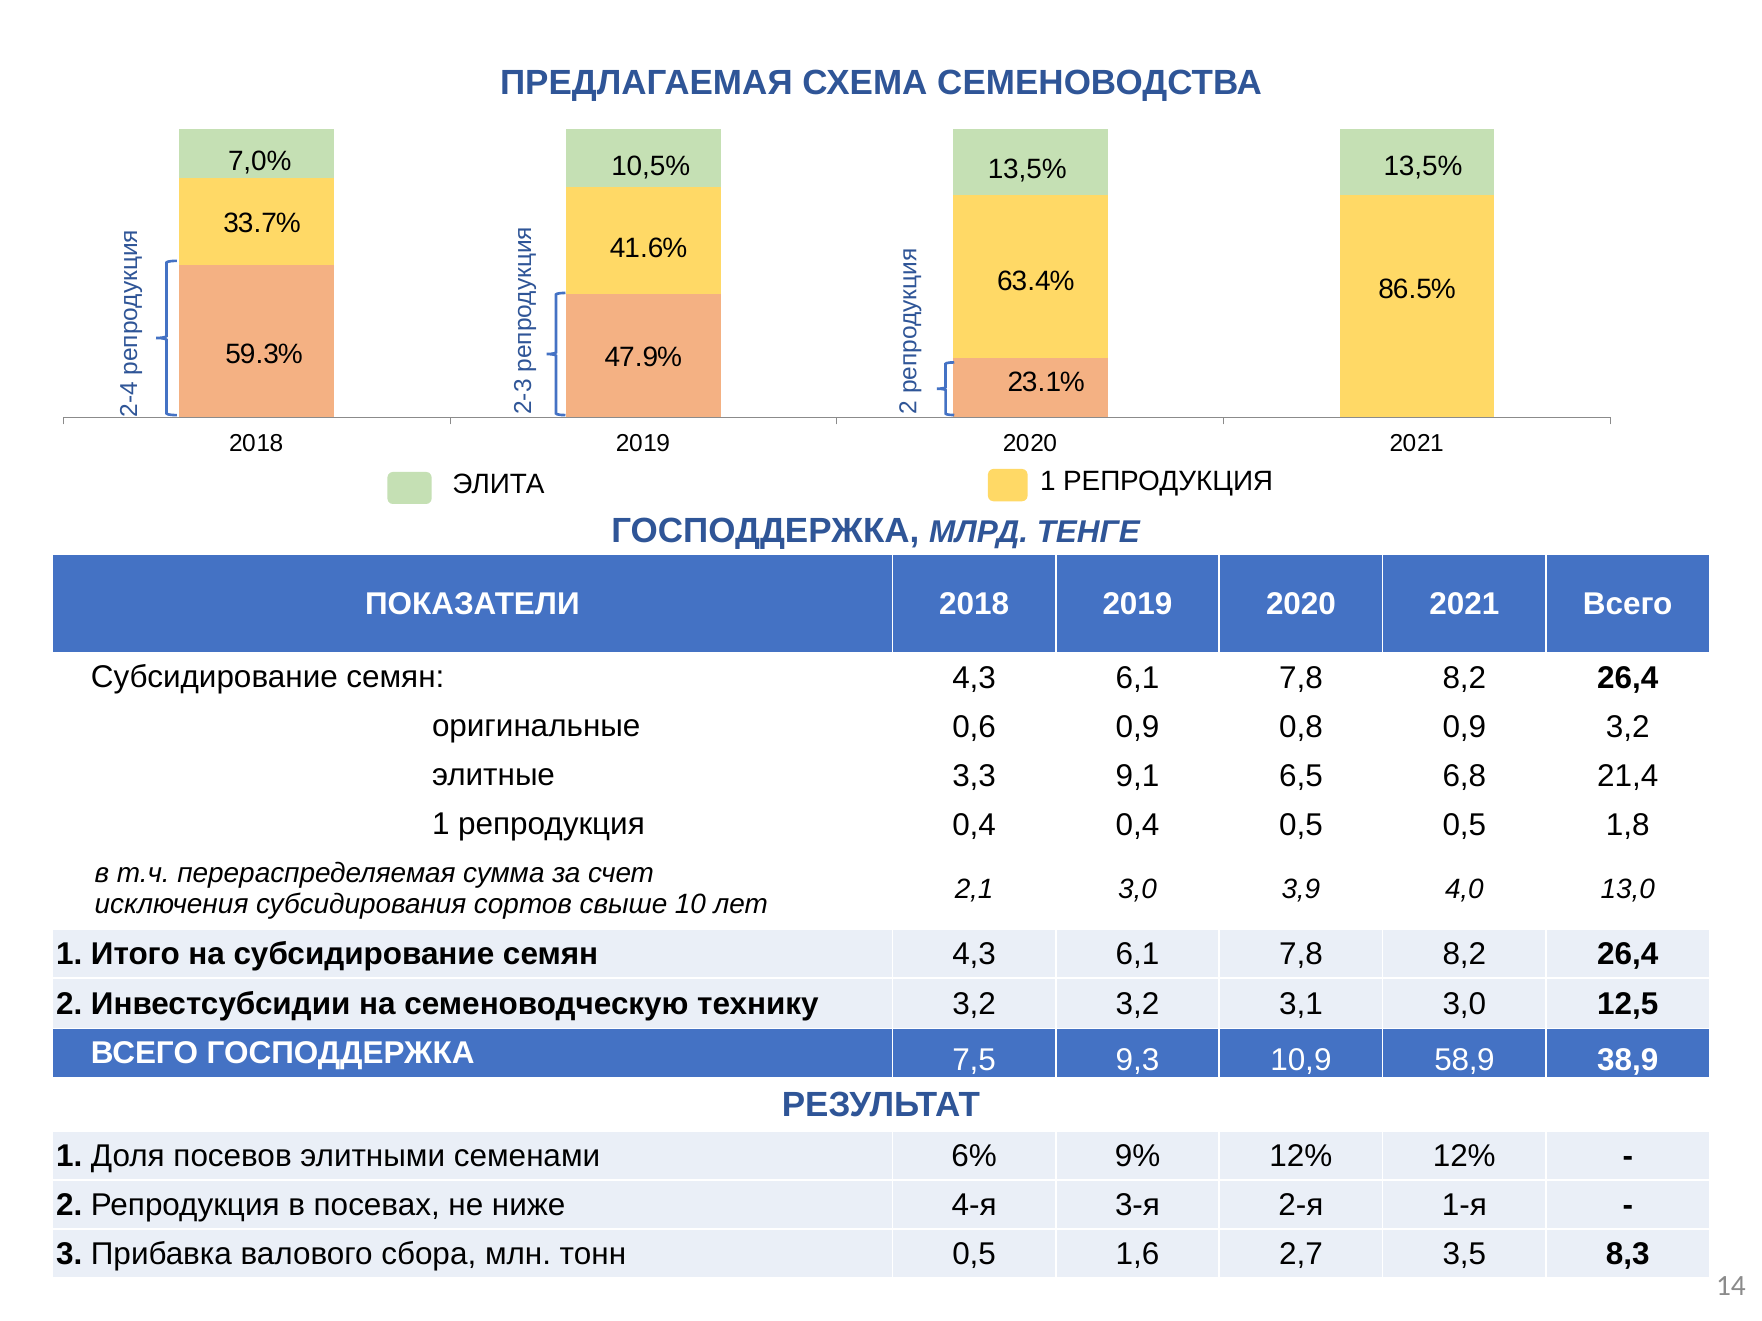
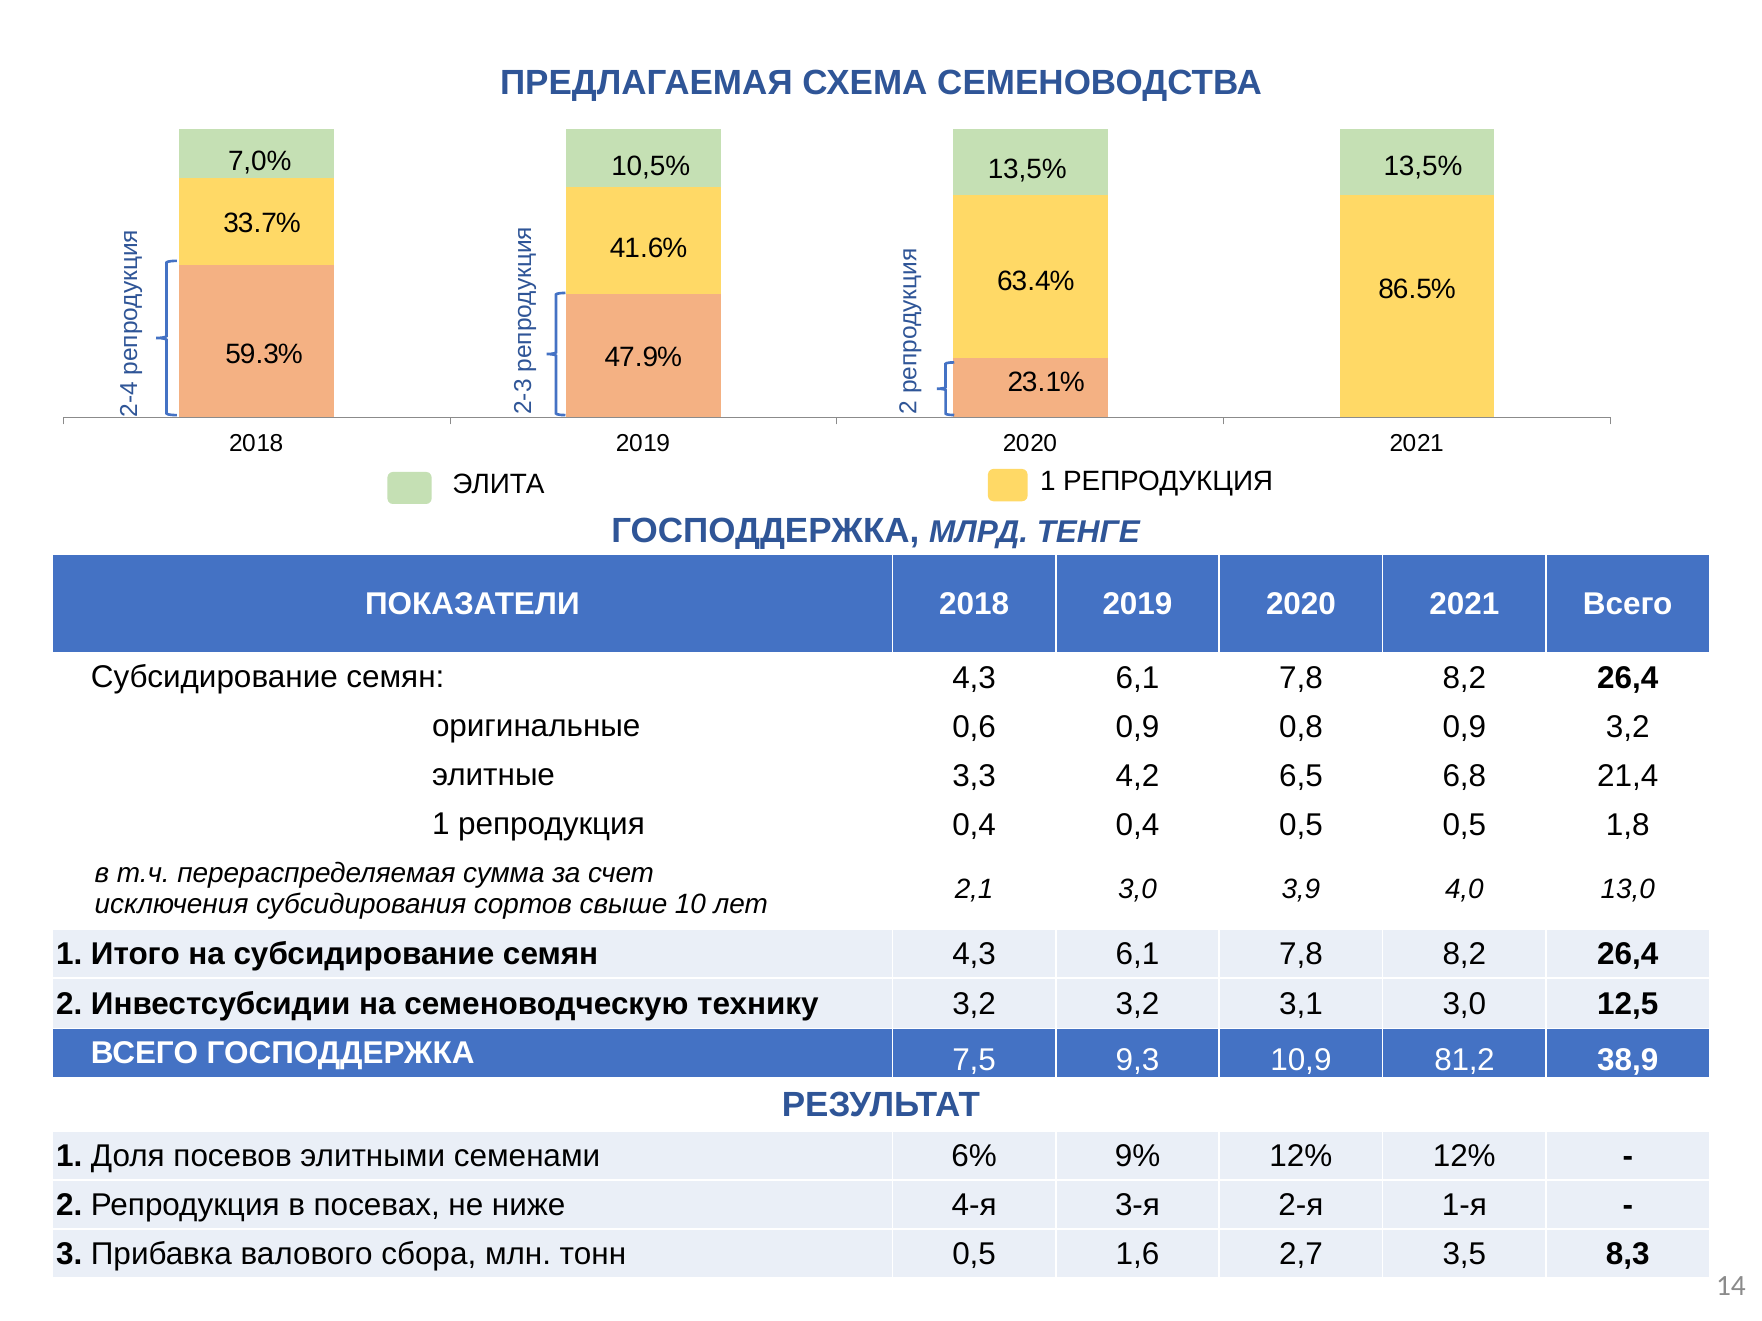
9,1: 9,1 -> 4,2
58,9: 58,9 -> 81,2
